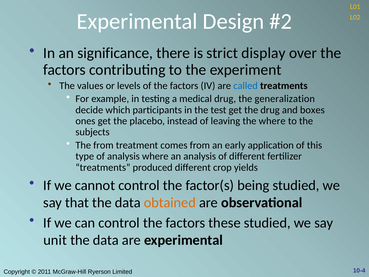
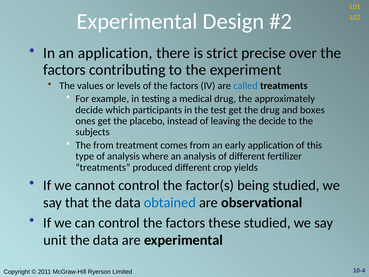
an significance: significance -> application
display: display -> precise
generalization: generalization -> approximately
the where: where -> decide
obtained colour: orange -> blue
